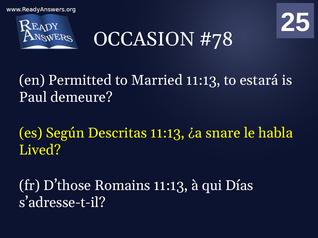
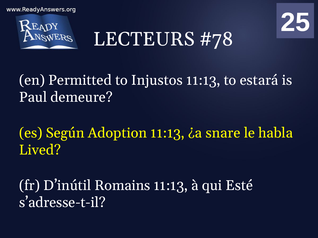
OCCASION: OCCASION -> LECTEURS
Married: Married -> Injustos
Descritas: Descritas -> Adoption
D’those: D’those -> D’inútil
Días: Días -> Esté
